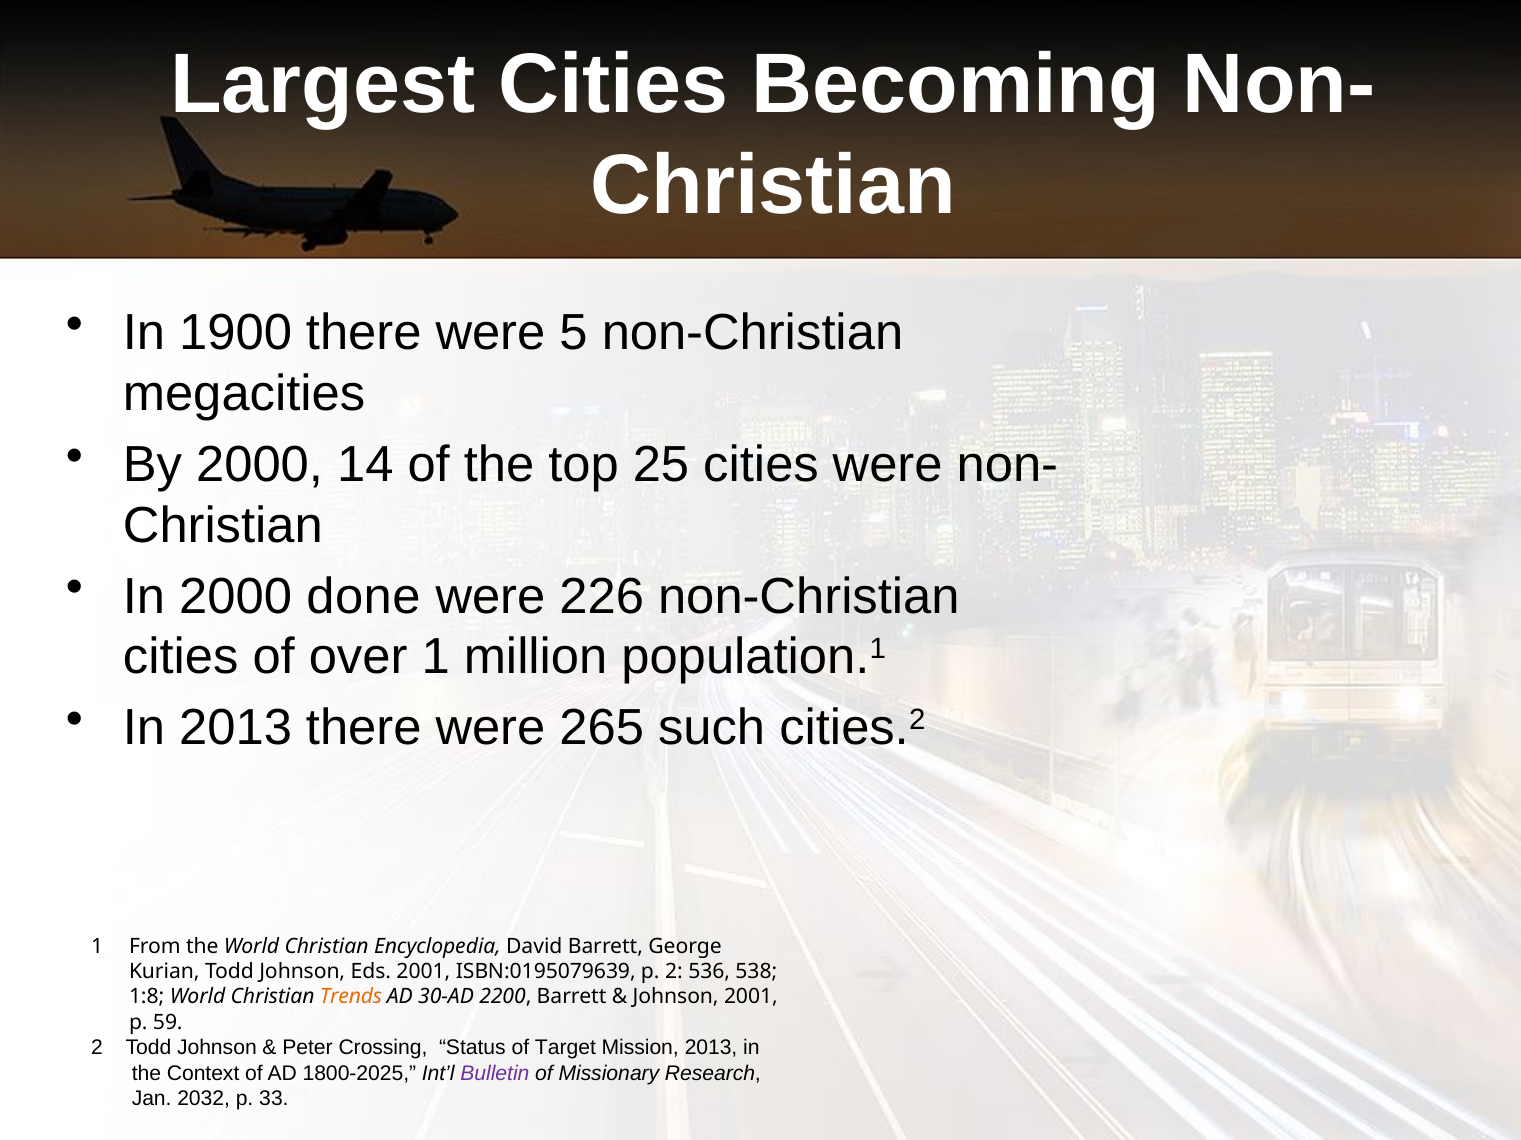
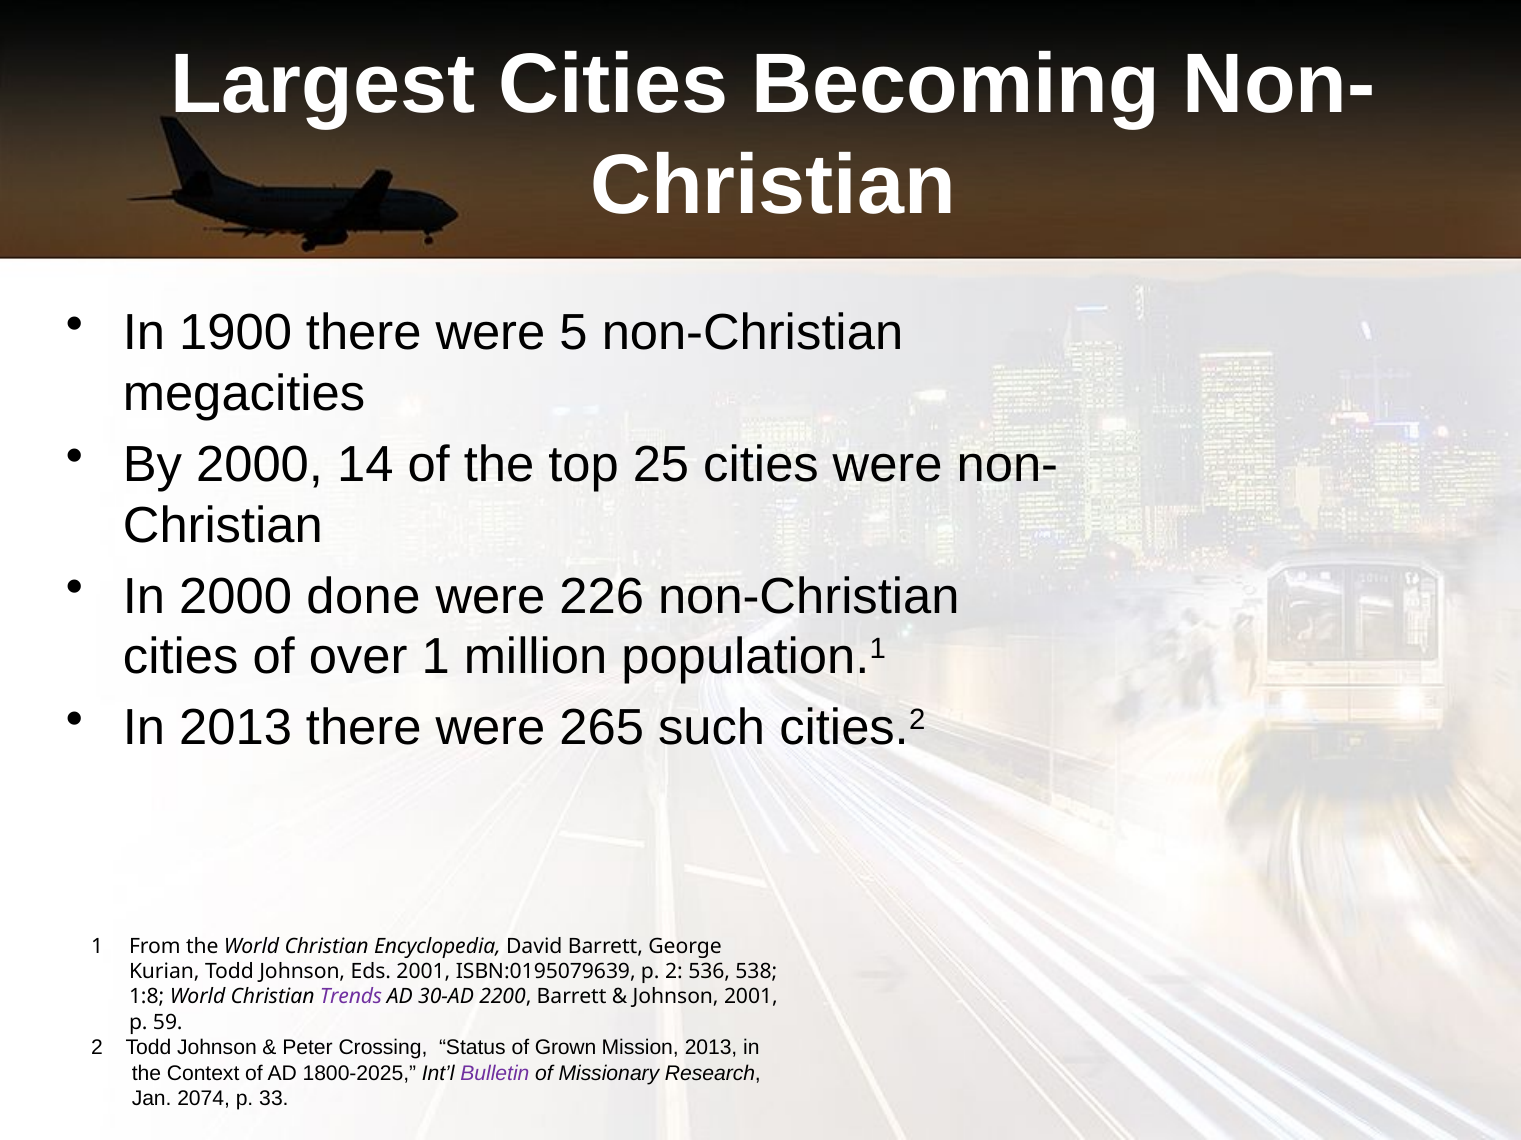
Trends colour: orange -> purple
Target: Target -> Grown
2032: 2032 -> 2074
